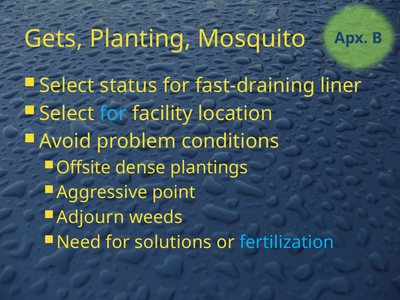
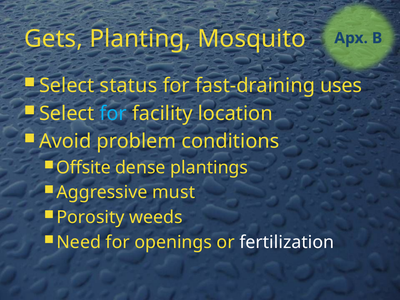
liner: liner -> uses
point: point -> must
Adjourn: Adjourn -> Porosity
solutions: solutions -> openings
fertilization colour: light blue -> white
